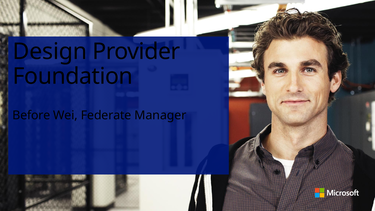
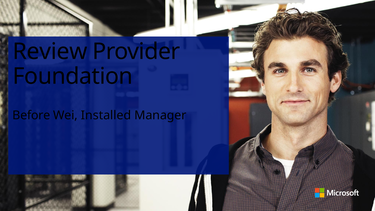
Design: Design -> Review
Federate: Federate -> Installed
